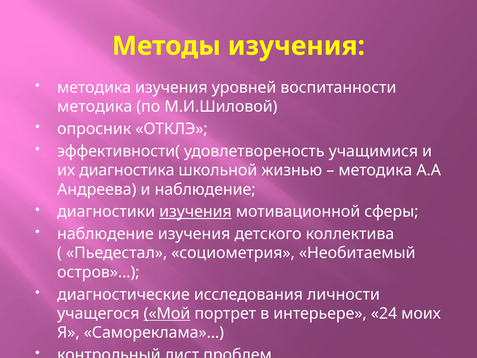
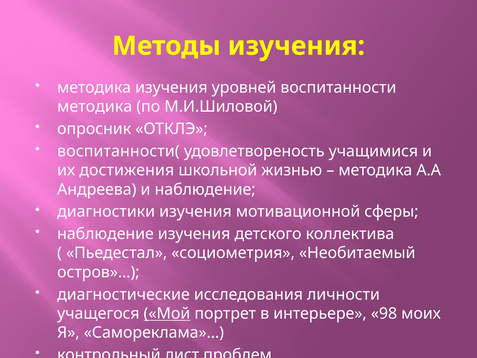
эффективности(: эффективности( -> воспитанности(
диагностика: диагностика -> достижения
изучения at (195, 212) underline: present -> none
24: 24 -> 98
